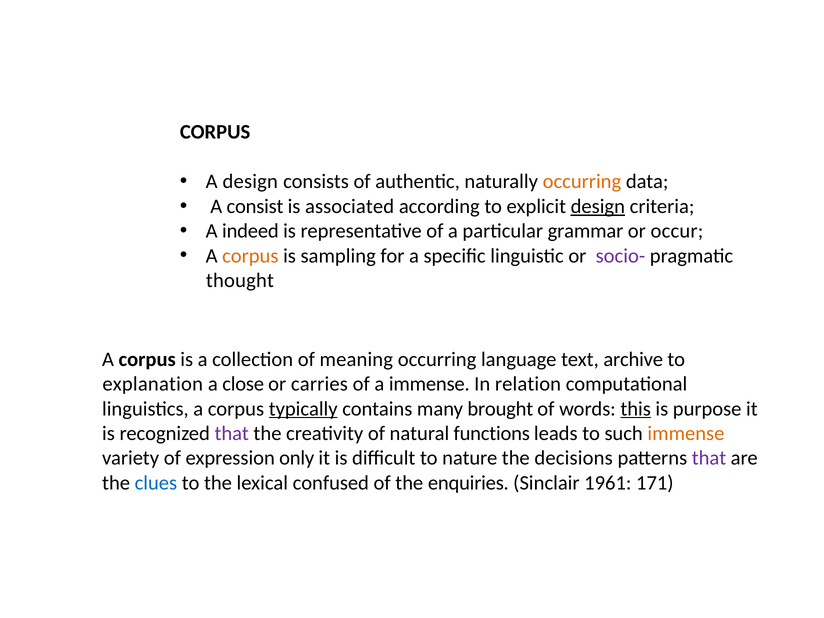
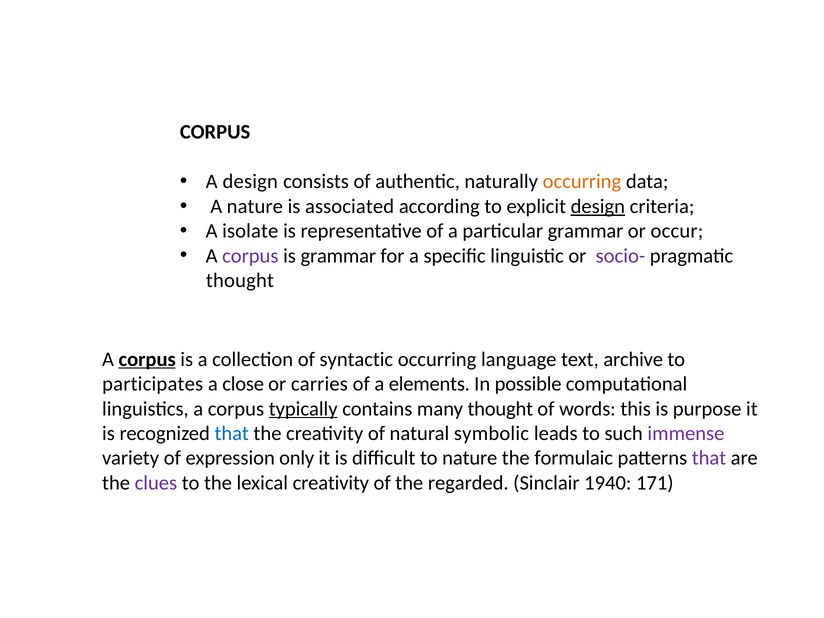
A consist: consist -> nature
indeed: indeed -> isolate
corpus at (250, 256) colour: orange -> purple
is sampling: sampling -> grammar
corpus at (147, 359) underline: none -> present
meaning: meaning -> syntactic
explanation: explanation -> participates
a immense: immense -> elements
relation: relation -> possible
many brought: brought -> thought
this underline: present -> none
that at (232, 433) colour: purple -> blue
functions: functions -> symbolic
immense at (686, 433) colour: orange -> purple
decisions: decisions -> formulaic
clues colour: blue -> purple
lexical confused: confused -> creativity
enquiries: enquiries -> regarded
1961: 1961 -> 1940
